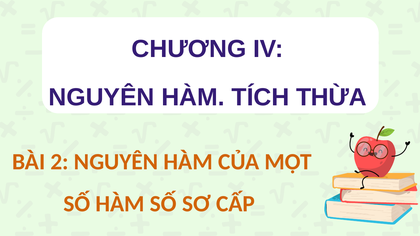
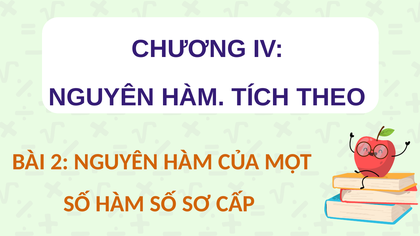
THỪA: THỪA -> THEO
